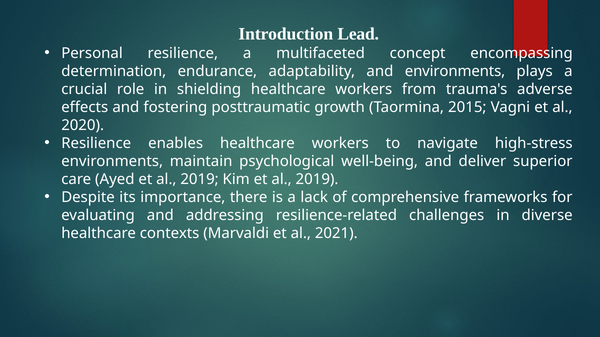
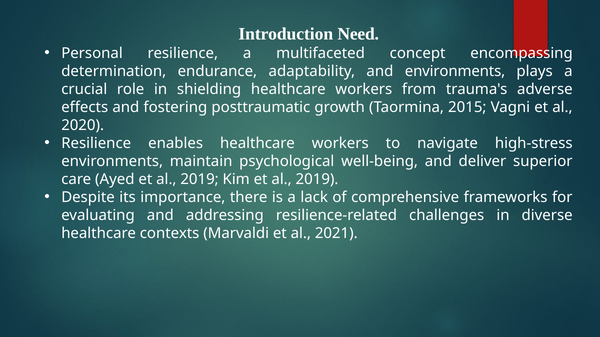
Lead: Lead -> Need
